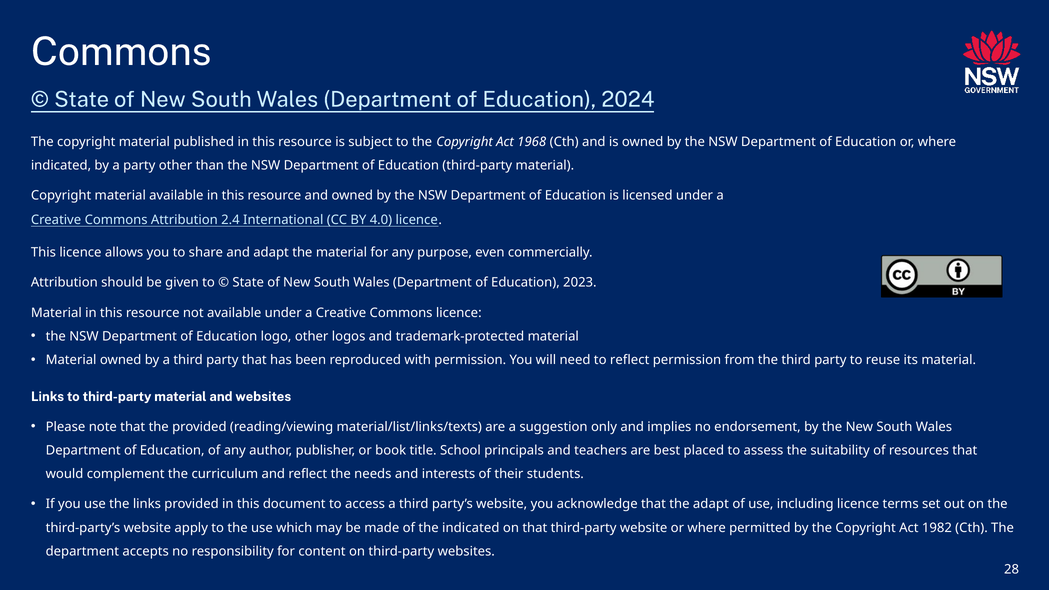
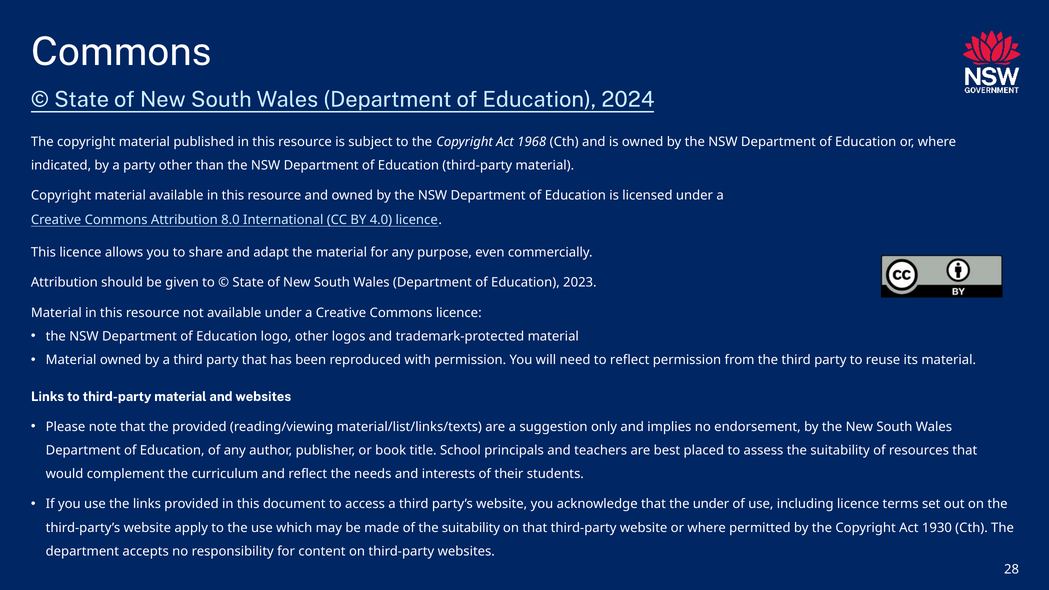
2.4: 2.4 -> 8.0
the adapt: adapt -> under
of the indicated: indicated -> suitability
1982: 1982 -> 1930
